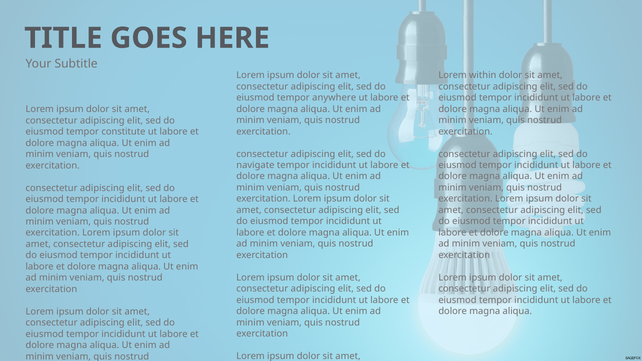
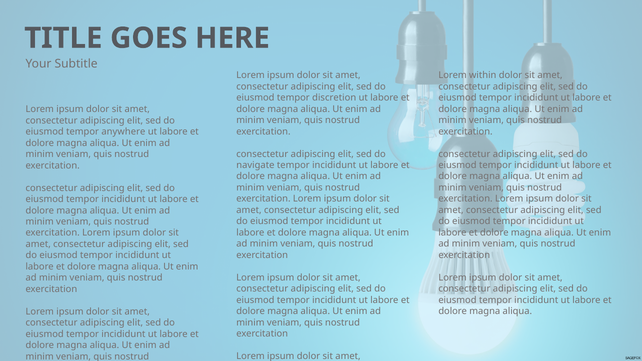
anywhere: anywhere -> discretion
constitute: constitute -> anywhere
